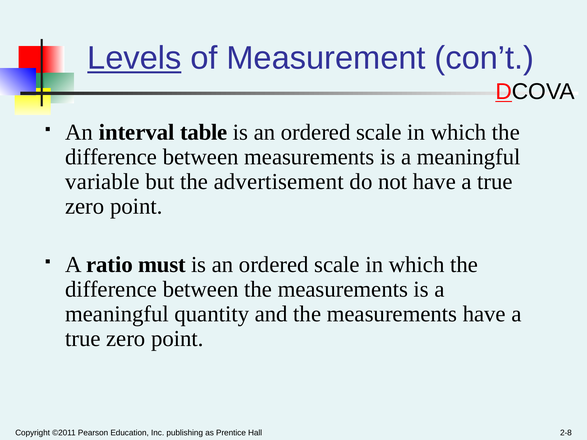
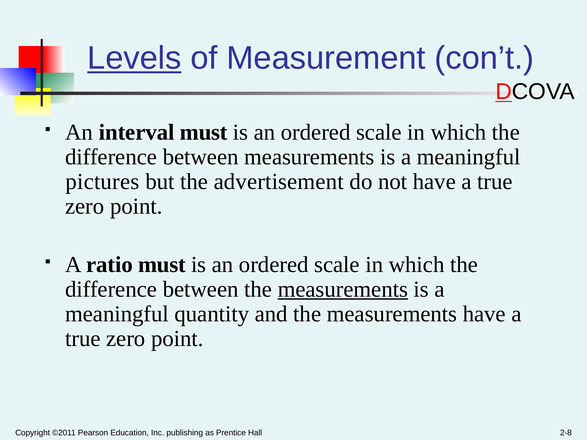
interval table: table -> must
variable: variable -> pictures
measurements at (343, 289) underline: none -> present
